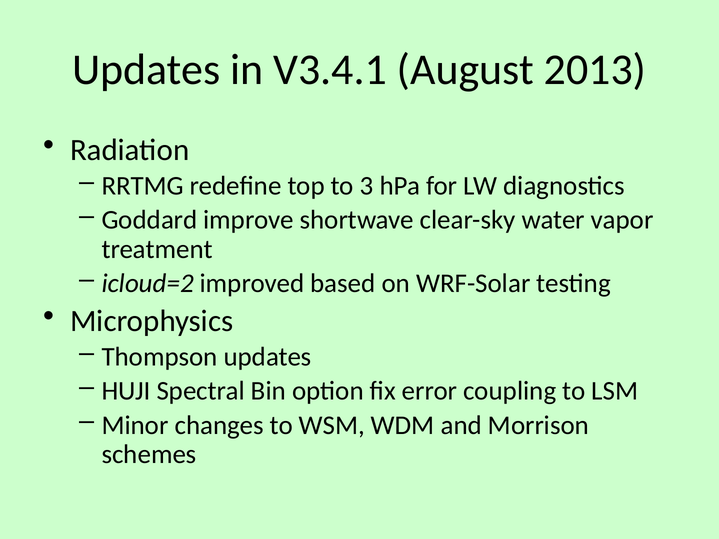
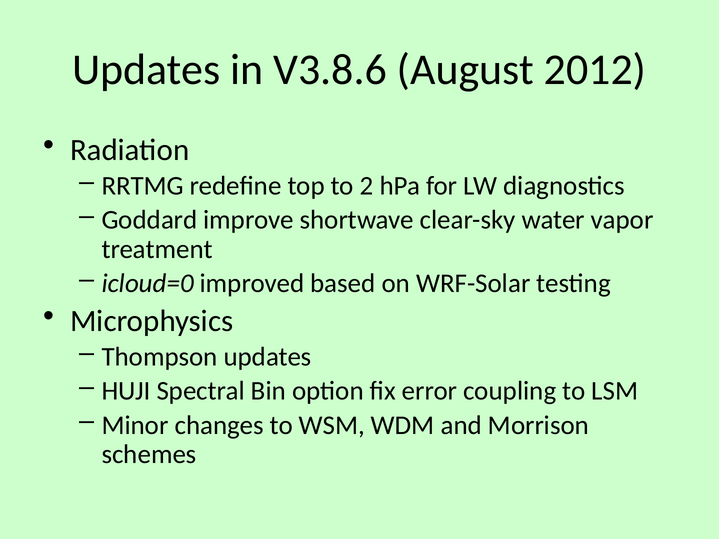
V3.4.1: V3.4.1 -> V3.8.6
2013: 2013 -> 2012
3: 3 -> 2
icloud=2: icloud=2 -> icloud=0
